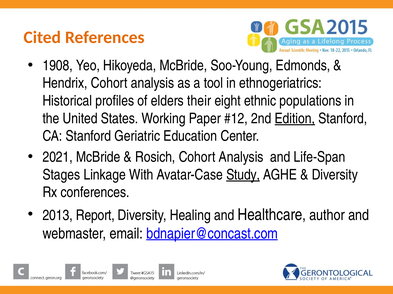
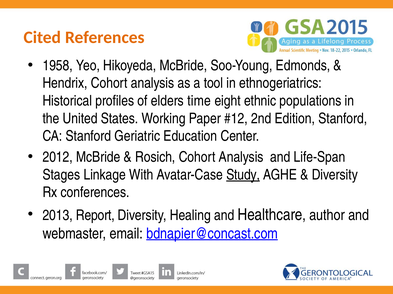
1908: 1908 -> 1958
their: their -> time
Edition underline: present -> none
2021: 2021 -> 2012
